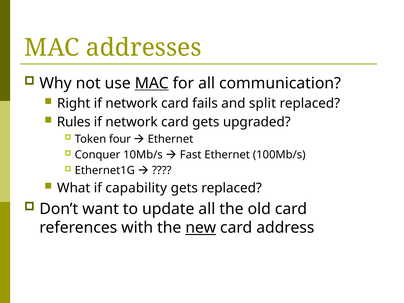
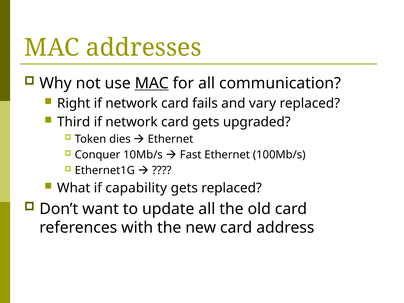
split: split -> vary
Rules: Rules -> Third
four: four -> dies
new underline: present -> none
